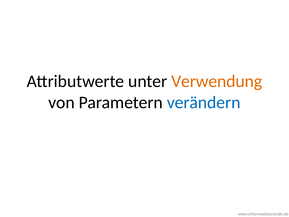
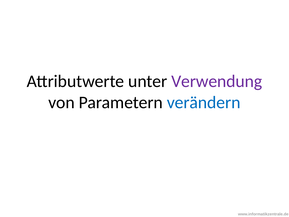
Verwendung colour: orange -> purple
